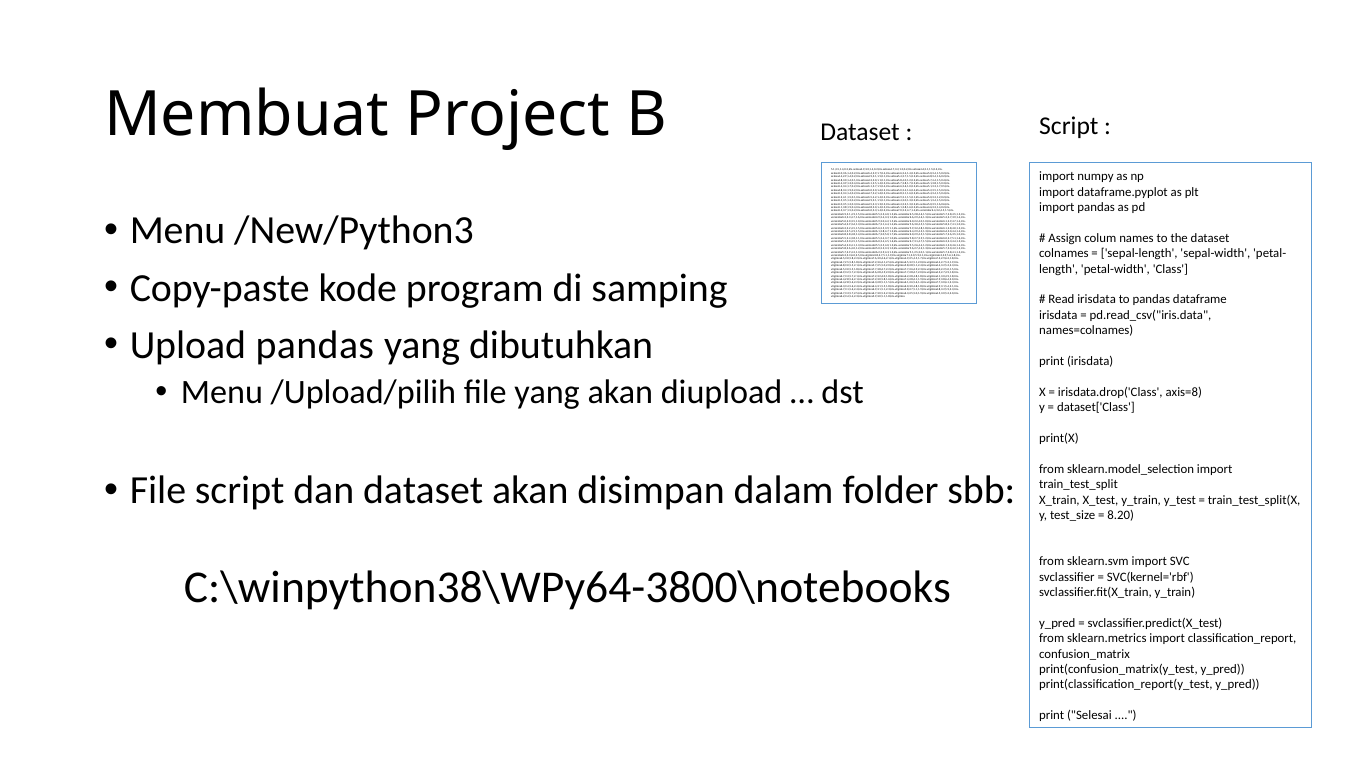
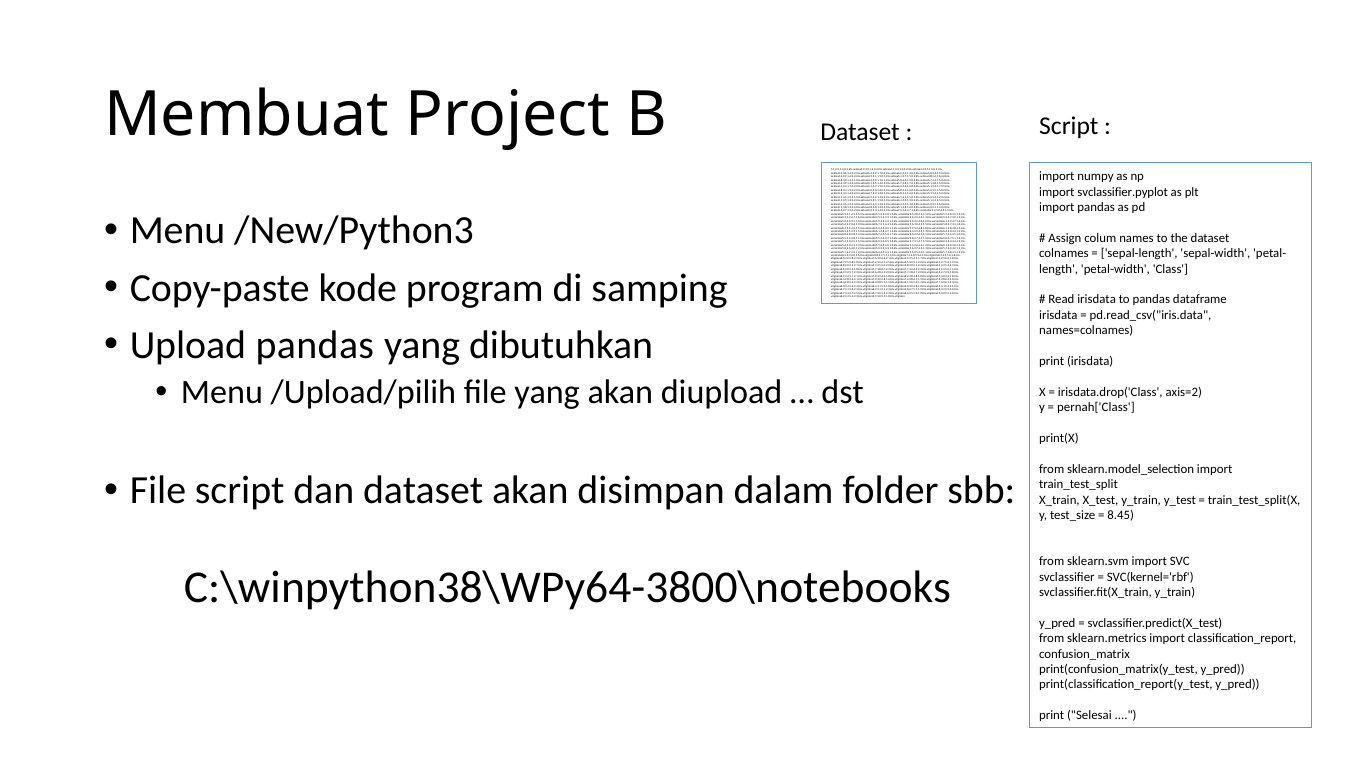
dataframe.pyplot: dataframe.pyplot -> svclassifier.pyplot
axis=8: axis=8 -> axis=2
dataset['Class: dataset['Class -> pernah['Class
8.20: 8.20 -> 8.45
